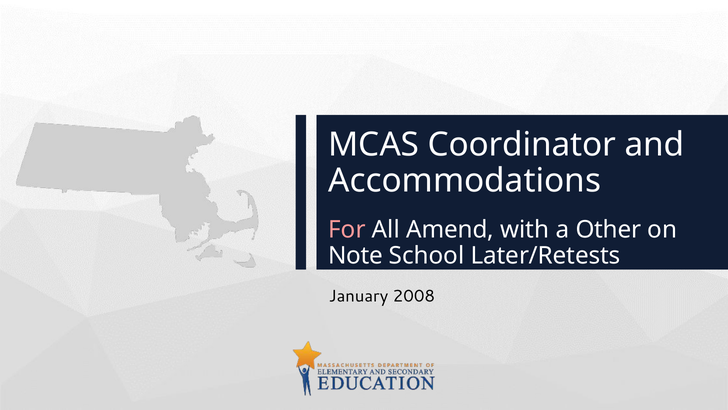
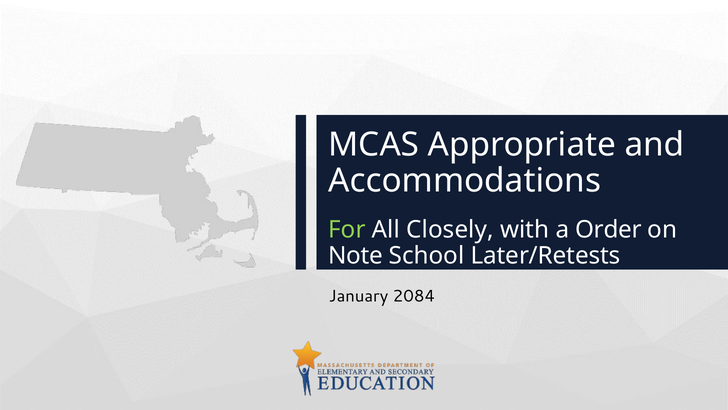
Coordinator: Coordinator -> Appropriate
For colour: pink -> light green
Amend: Amend -> Closely
Other: Other -> Order
2008: 2008 -> 2084
